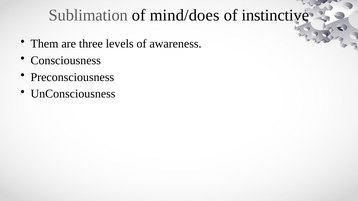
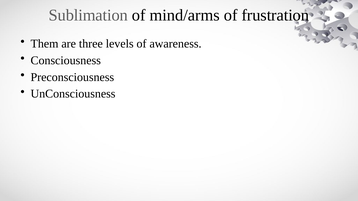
mind/does: mind/does -> mind/arms
instinctive: instinctive -> frustration
